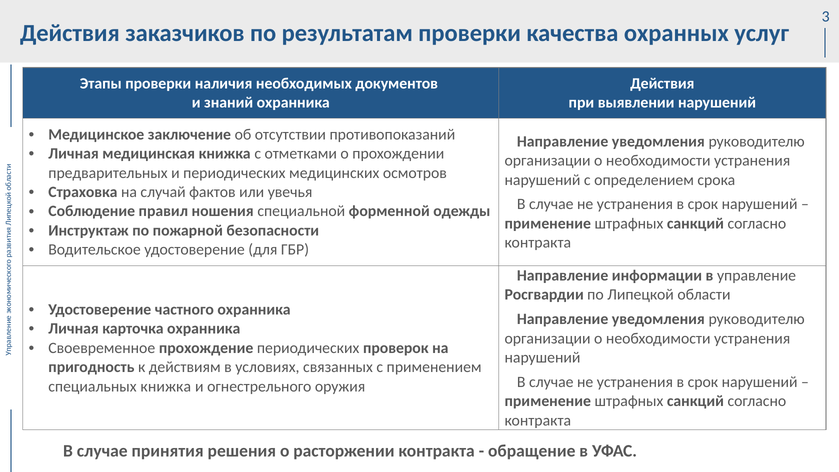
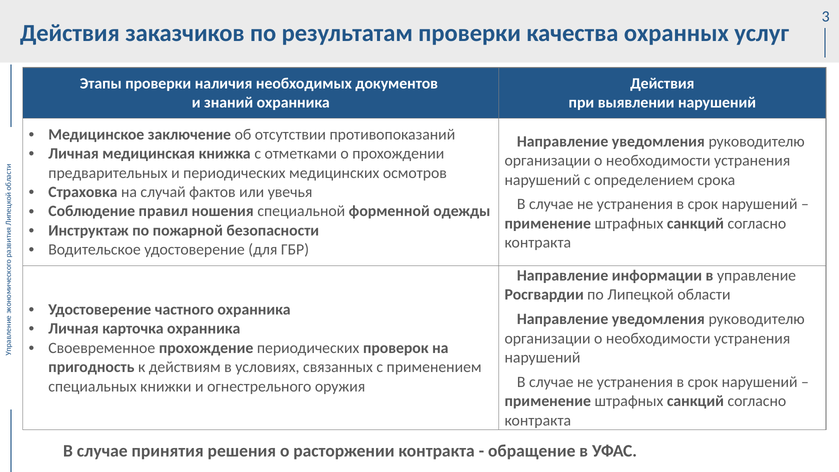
специальных книжка: книжка -> книжки
